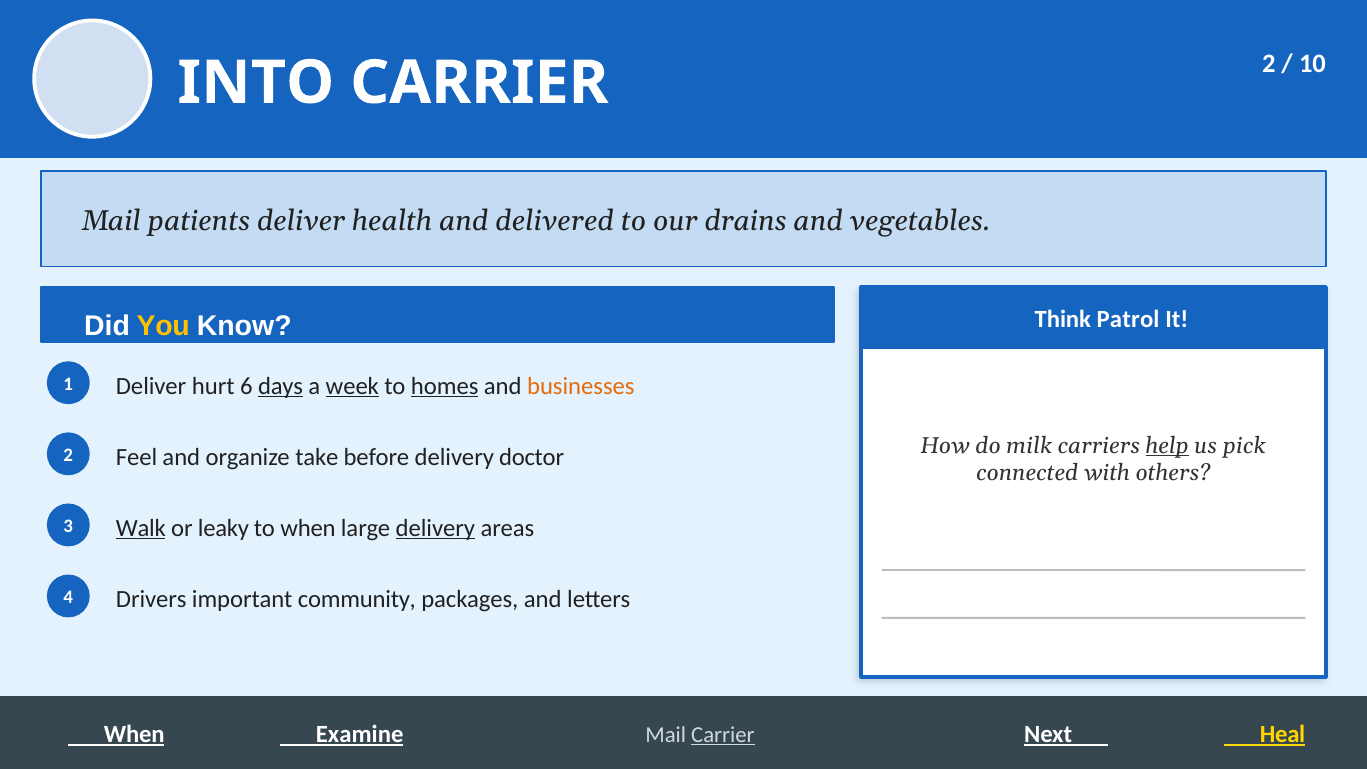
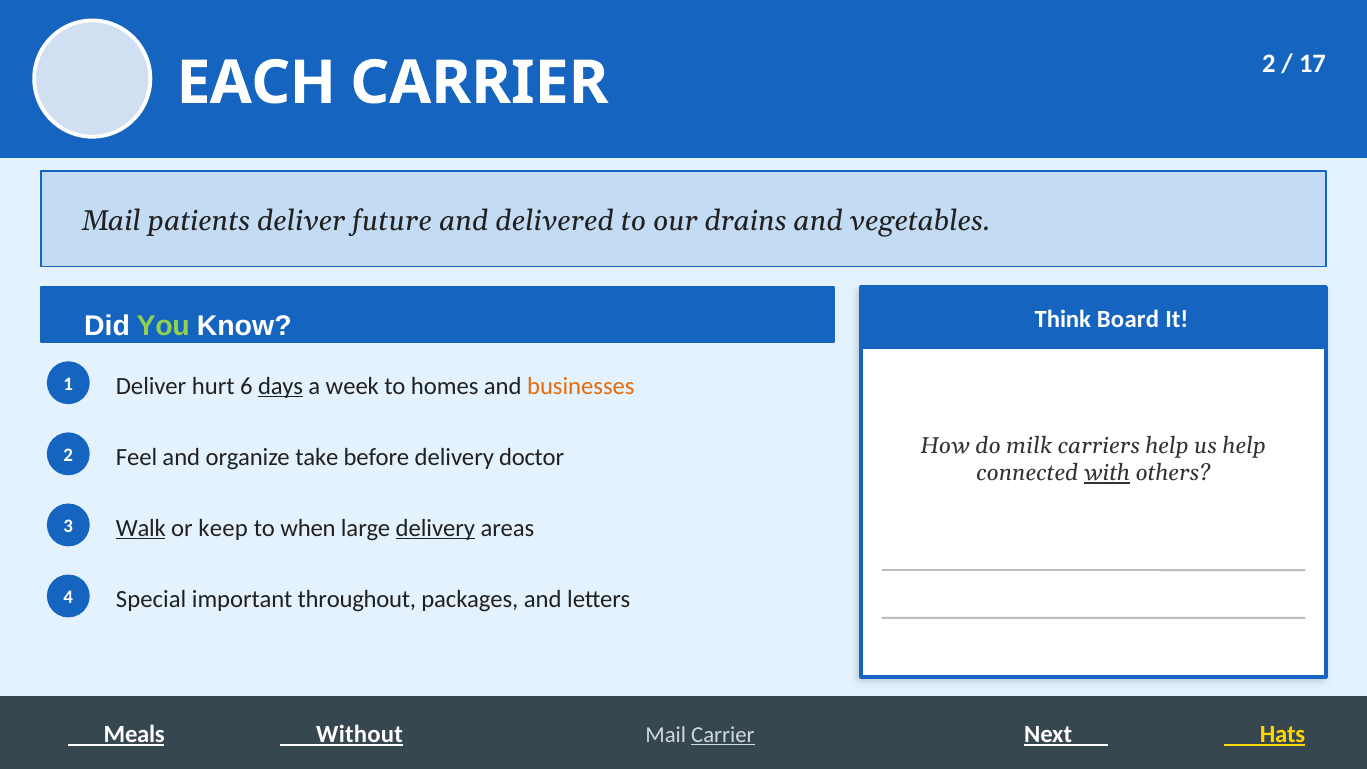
10: 10 -> 17
INTO: INTO -> EACH
health: health -> future
Patrol: Patrol -> Board
You colour: yellow -> light green
week underline: present -> none
homes underline: present -> none
help at (1167, 446) underline: present -> none
us pick: pick -> help
with underline: none -> present
leaky: leaky -> keep
Drivers: Drivers -> Special
community: community -> throughout
Examine: Examine -> Without
Heal: Heal -> Hats
When at (134, 734): When -> Meals
